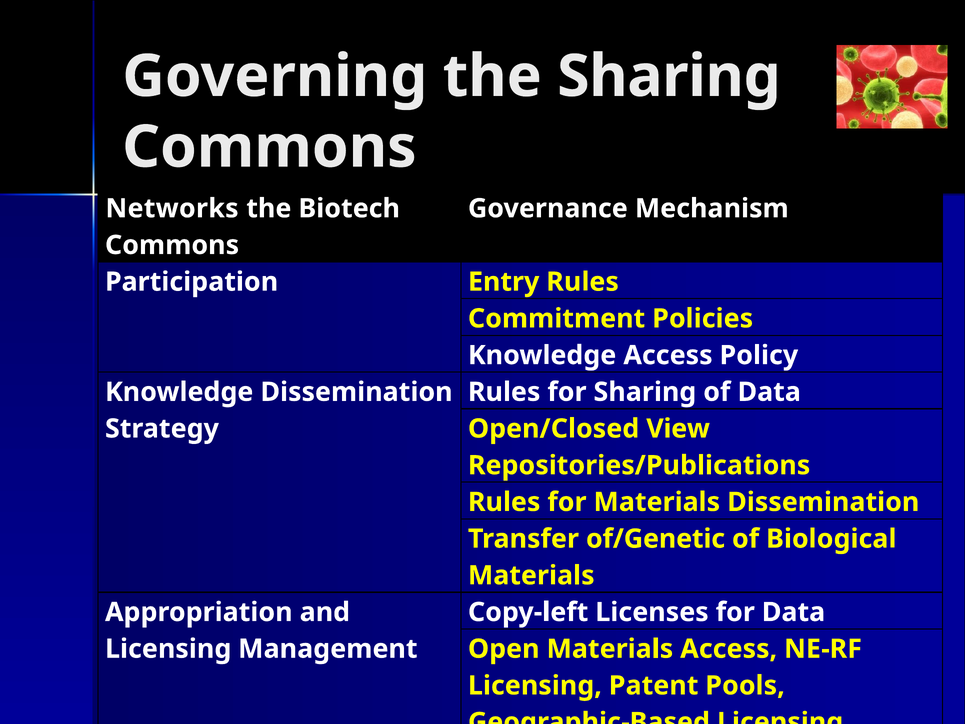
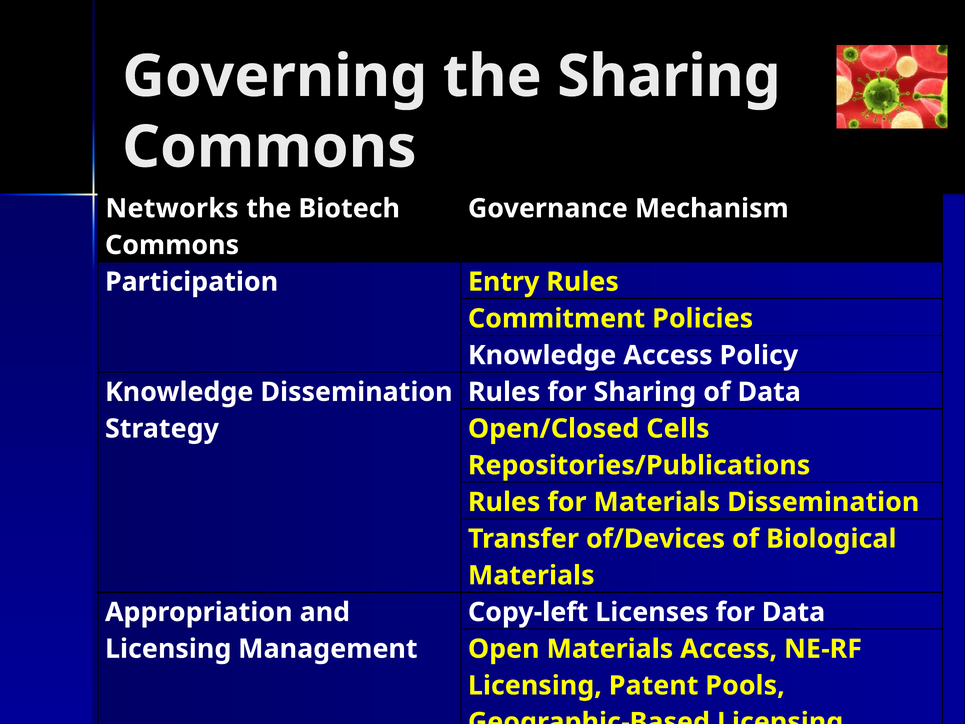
View: View -> Cells
of/Genetic: of/Genetic -> of/Devices
